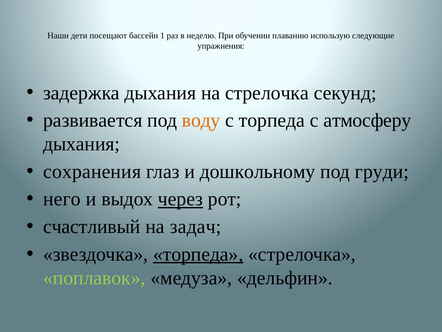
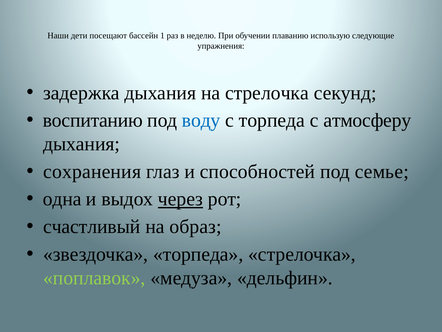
развивается: развивается -> воспитанию
воду colour: orange -> blue
дошкольному: дошкольному -> способностей
груди: груди -> семье
него: него -> одна
задач: задач -> образ
торпеда at (198, 254) underline: present -> none
